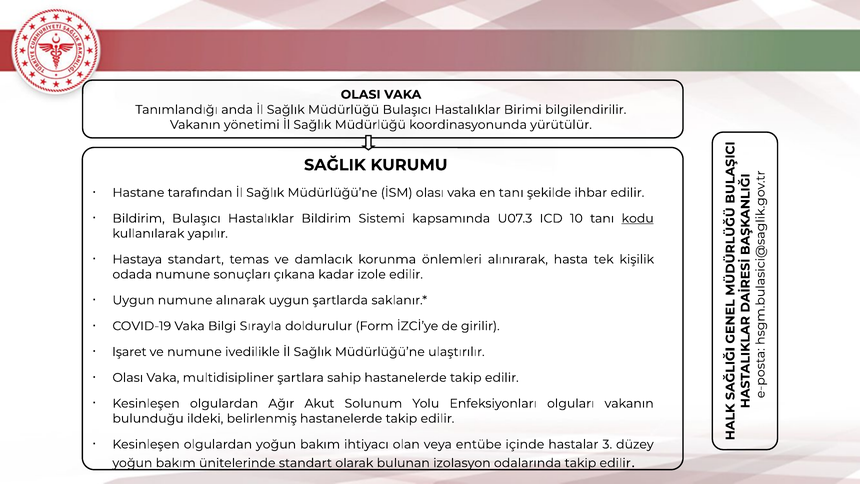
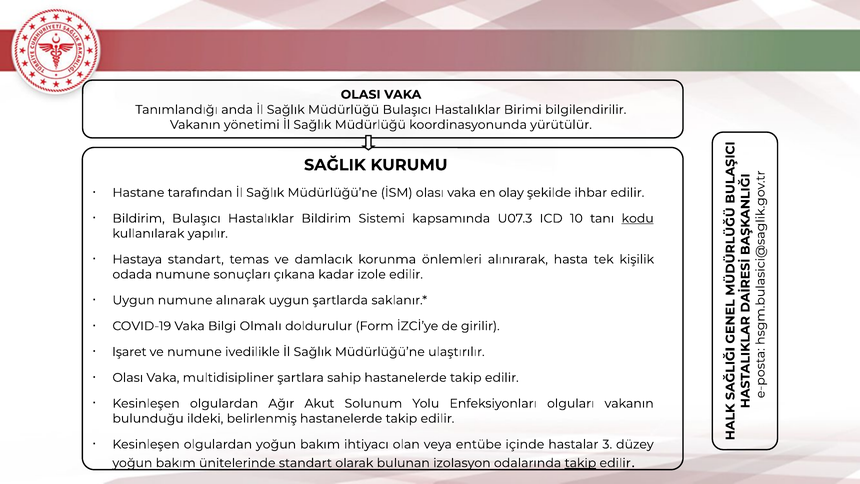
en tanı: tanı -> olay
Sırayla: Sırayla -> Olmalı
takip at (580, 463) underline: none -> present
